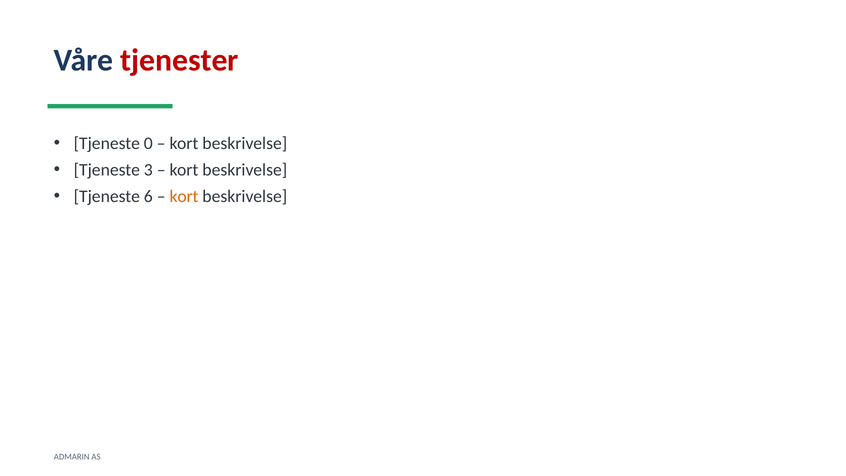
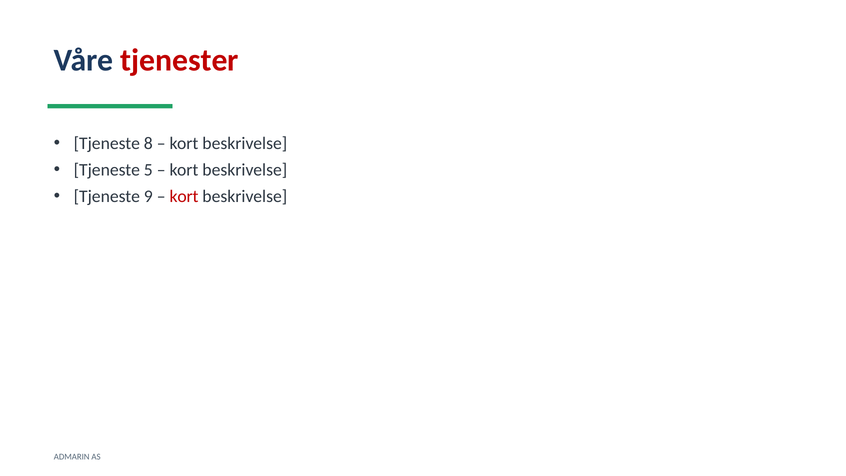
0: 0 -> 8
3: 3 -> 5
6: 6 -> 9
kort at (184, 196) colour: orange -> red
